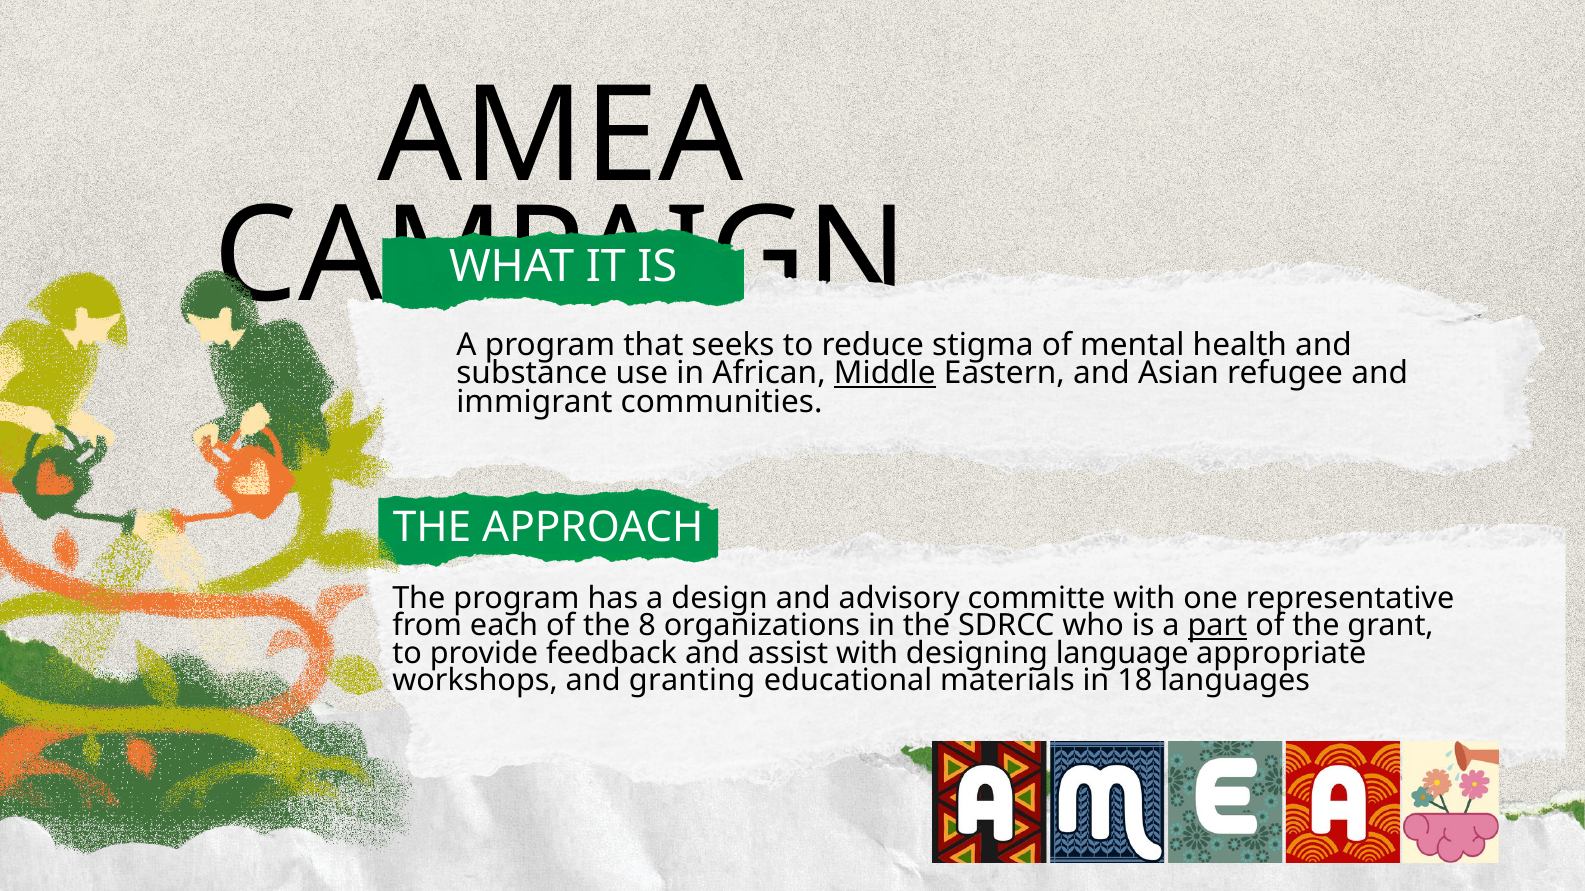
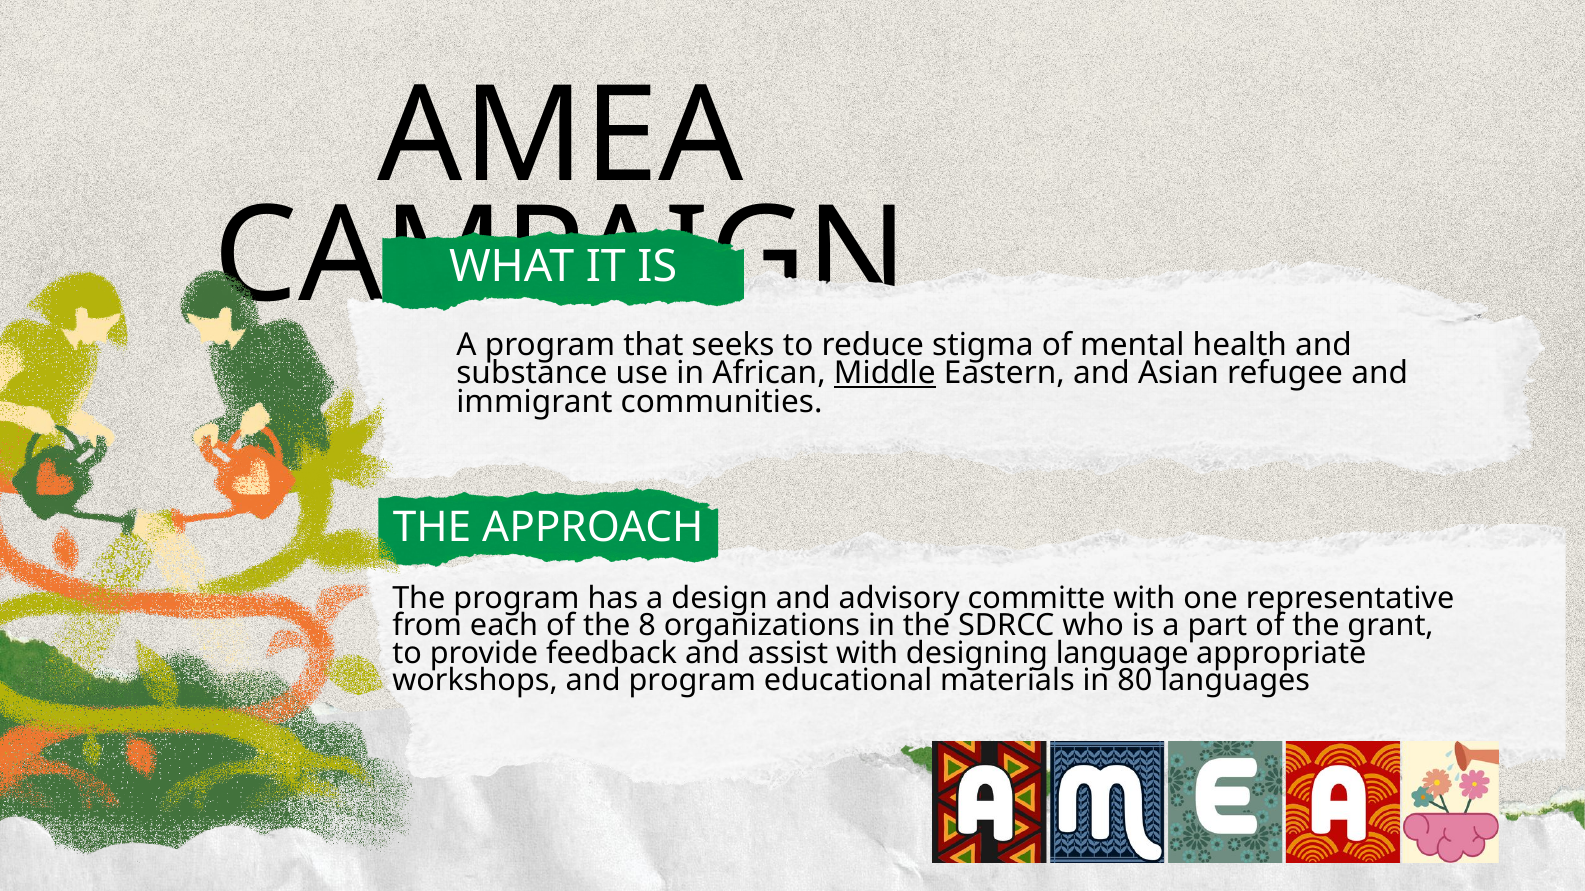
part underline: present -> none
and granting: granting -> program
18: 18 -> 80
